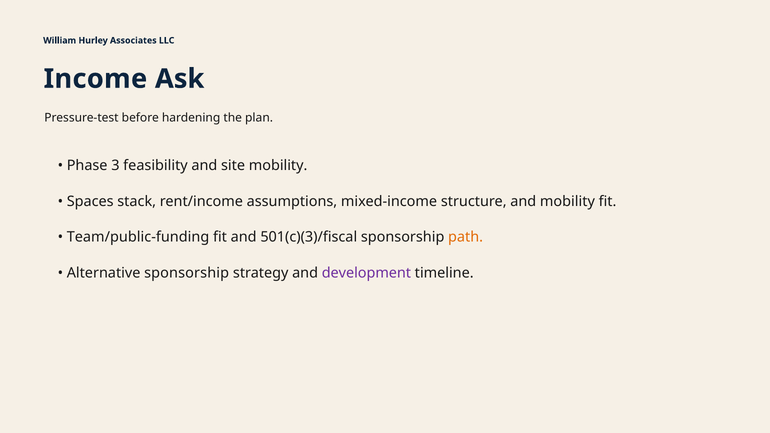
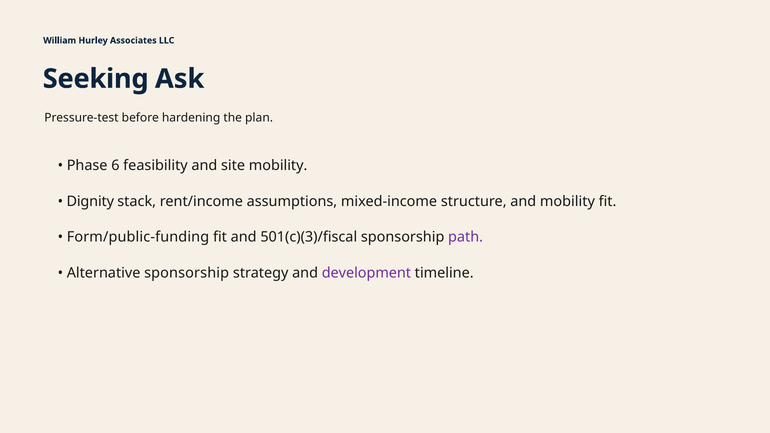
Income: Income -> Seeking
3: 3 -> 6
Spaces: Spaces -> Dignity
Team/public-funding: Team/public-funding -> Form/public-funding
path colour: orange -> purple
